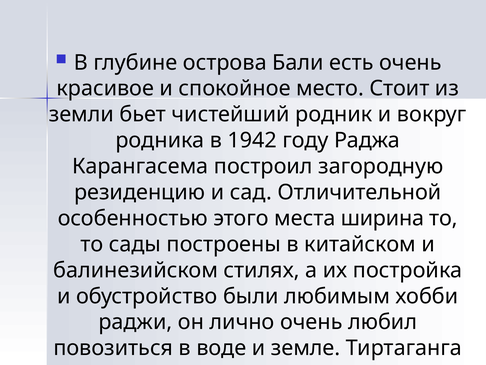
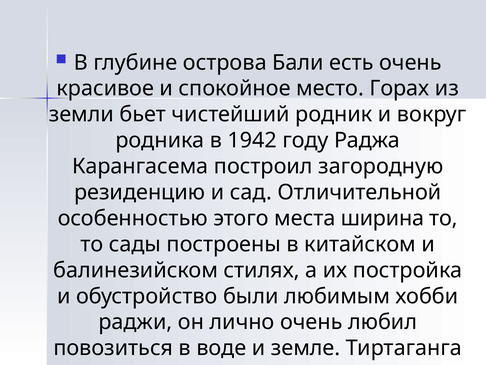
Стоит: Стоит -> Горах
